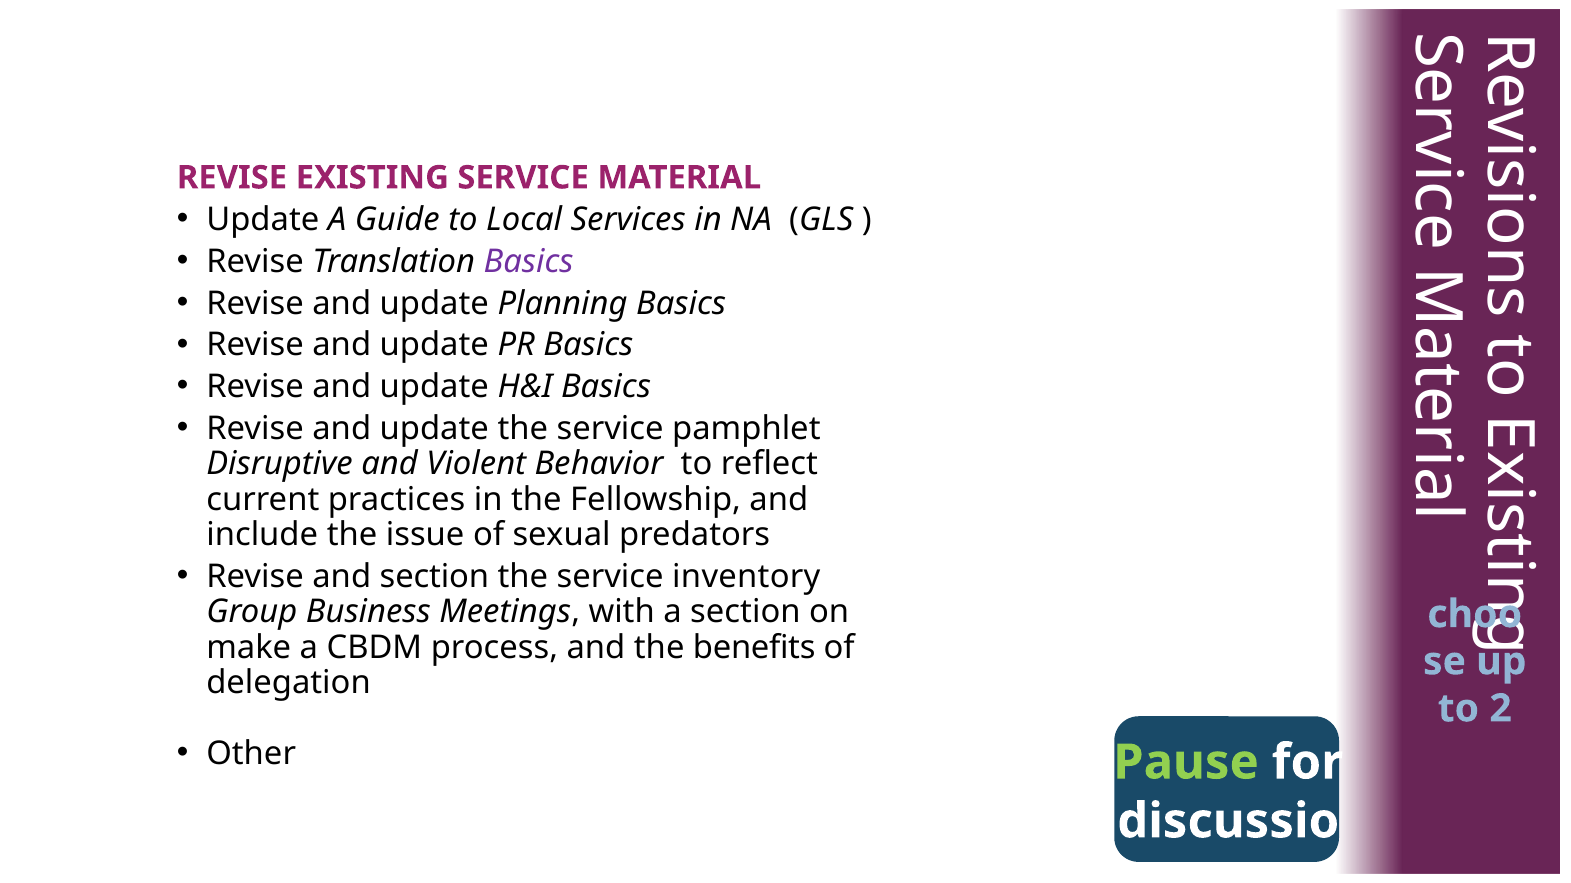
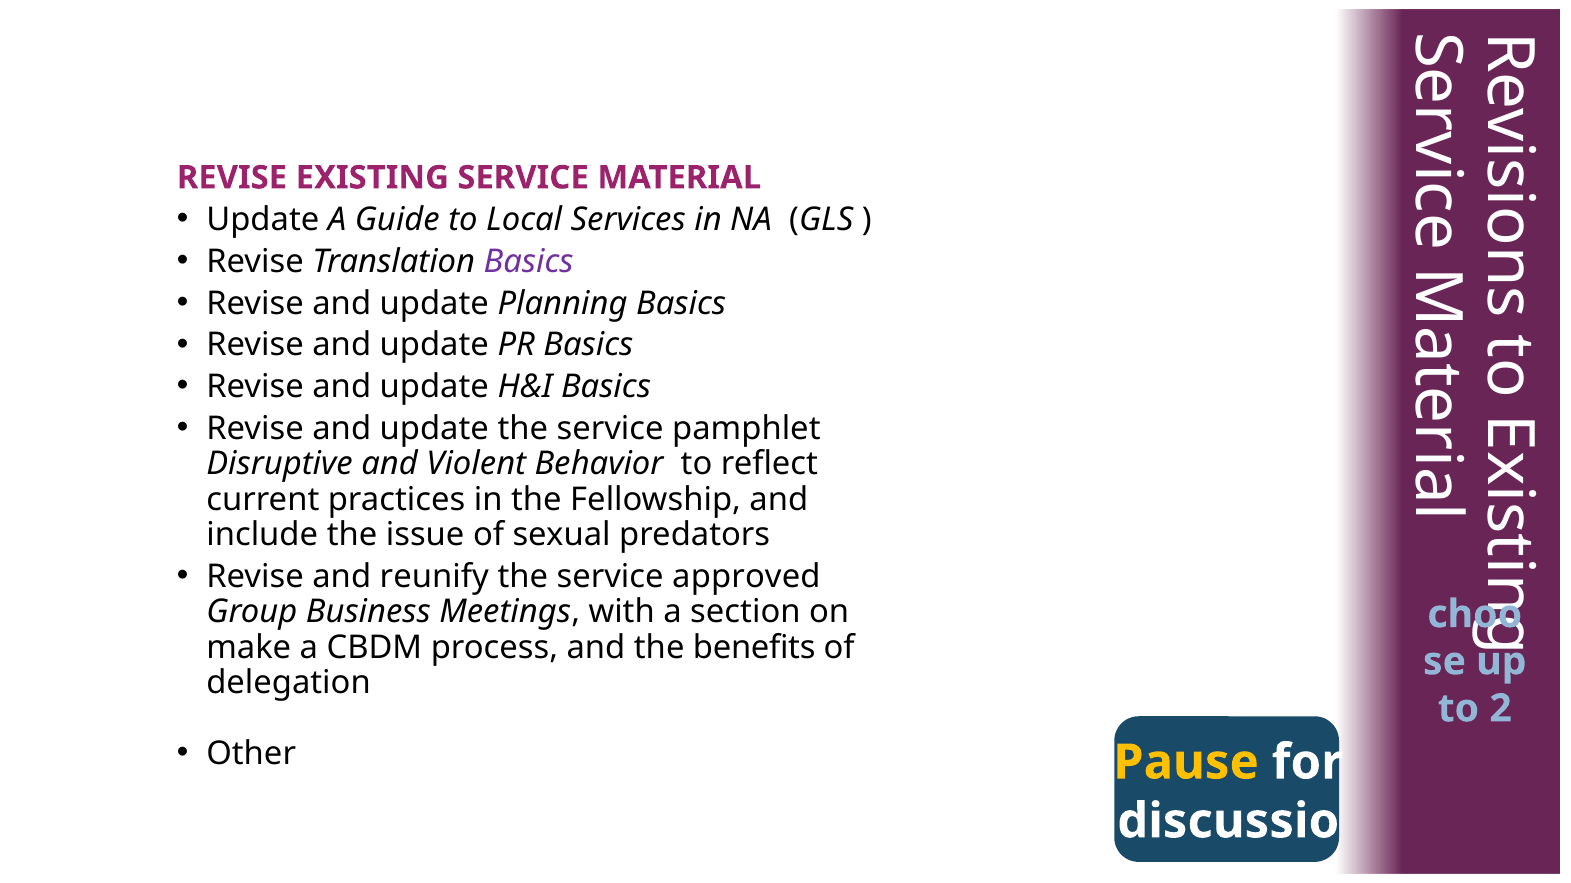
and section: section -> reunify
inventory: inventory -> approved
Pause colour: light green -> yellow
